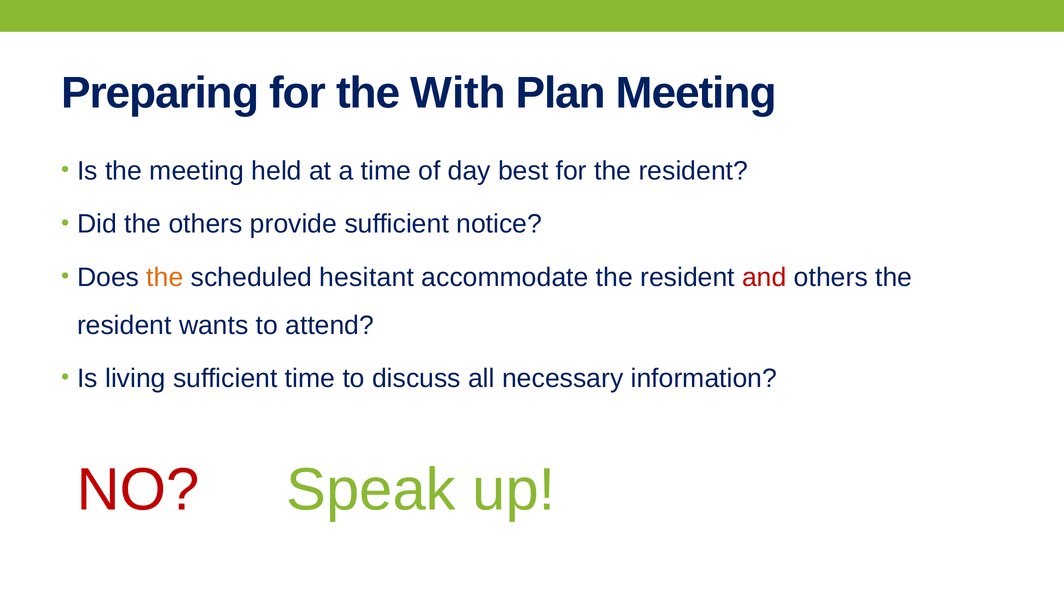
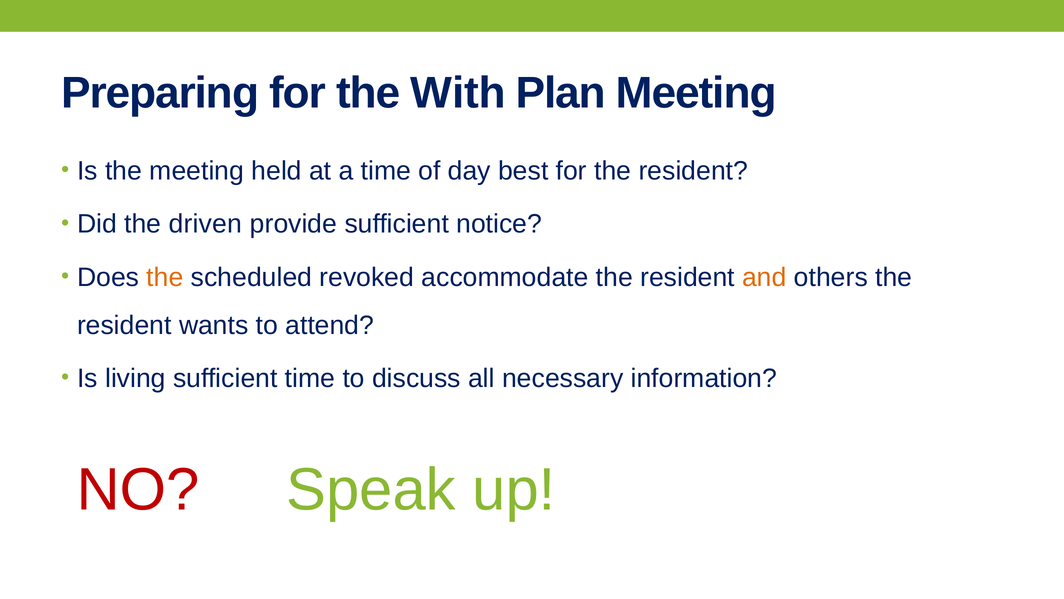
the others: others -> driven
hesitant: hesitant -> revoked
and colour: red -> orange
